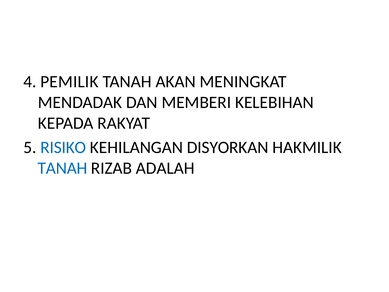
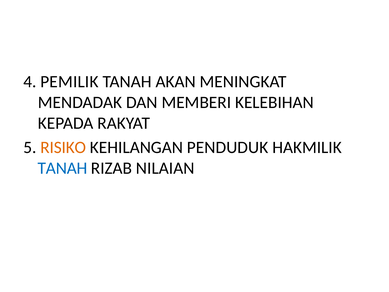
RISIKO colour: blue -> orange
DISYORKAN: DISYORKAN -> PENDUDUK
ADALAH: ADALAH -> NILAIAN
